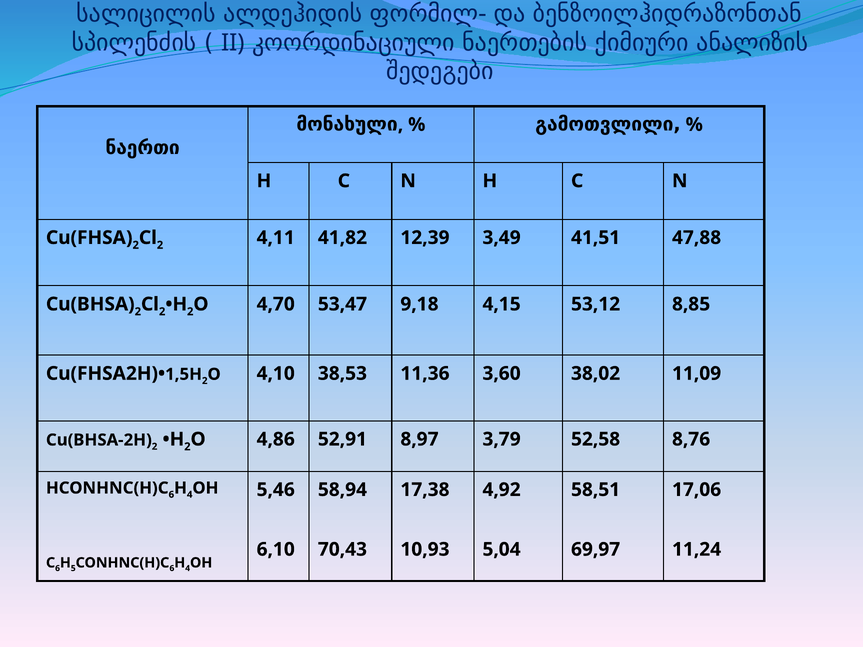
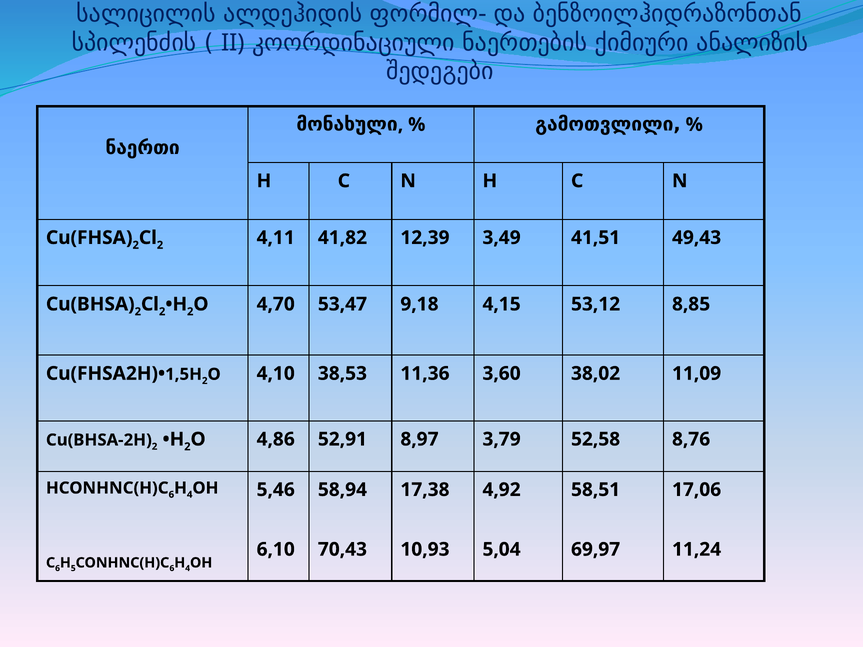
47,88: 47,88 -> 49,43
